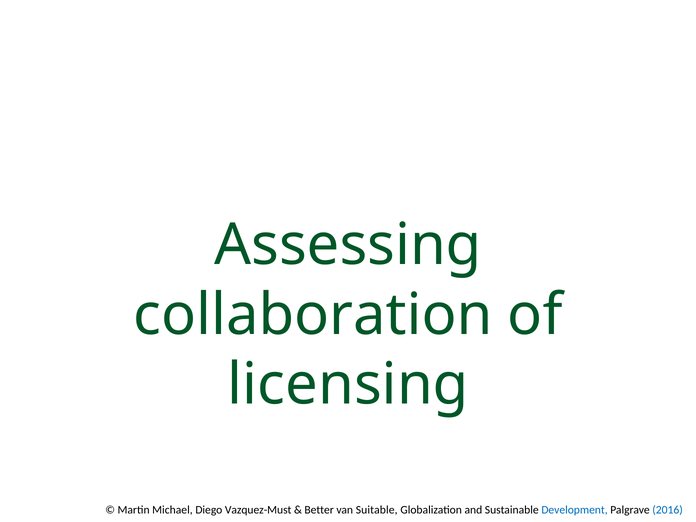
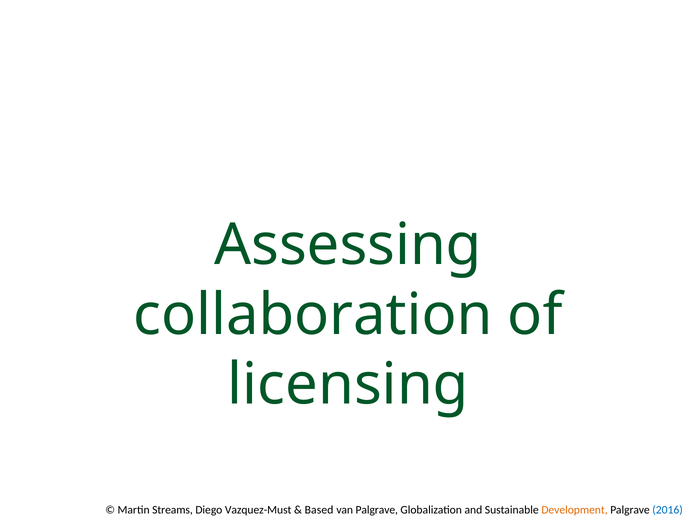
Michael: Michael -> Streams
Better: Better -> Based
van Suitable: Suitable -> Palgrave
Development colour: blue -> orange
